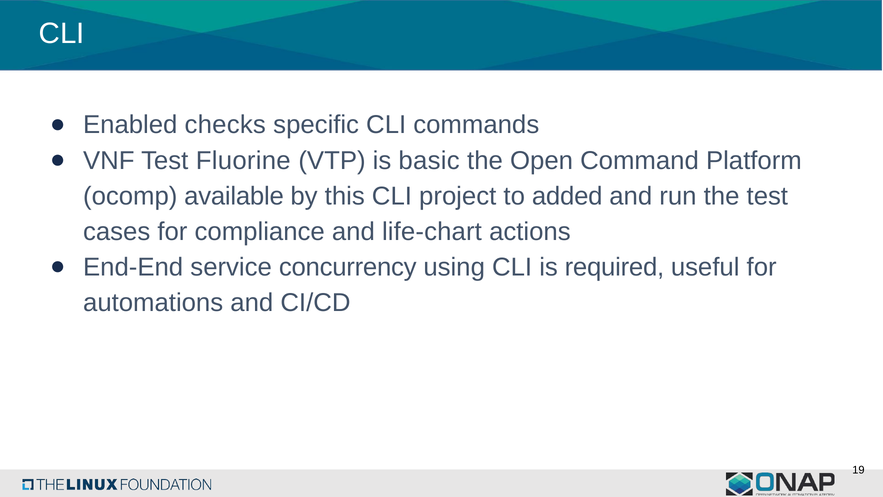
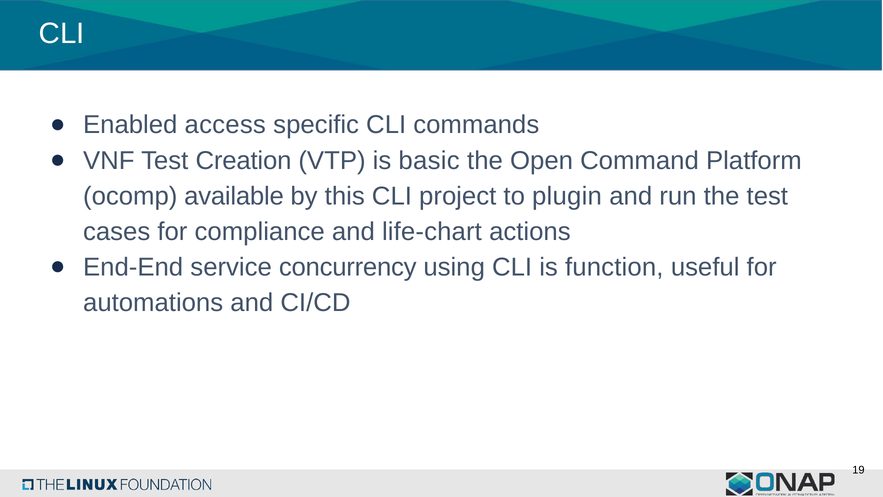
checks: checks -> access
Fluorine: Fluorine -> Creation
added: added -> plugin
required: required -> function
